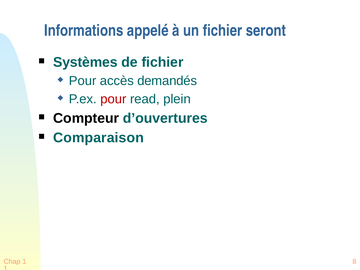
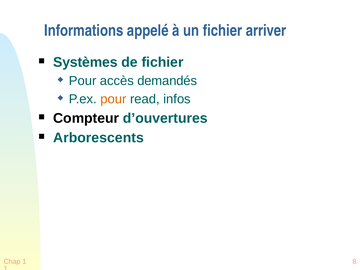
seront: seront -> arriver
pour at (113, 99) colour: red -> orange
plein: plein -> infos
Comparaison: Comparaison -> Arborescents
